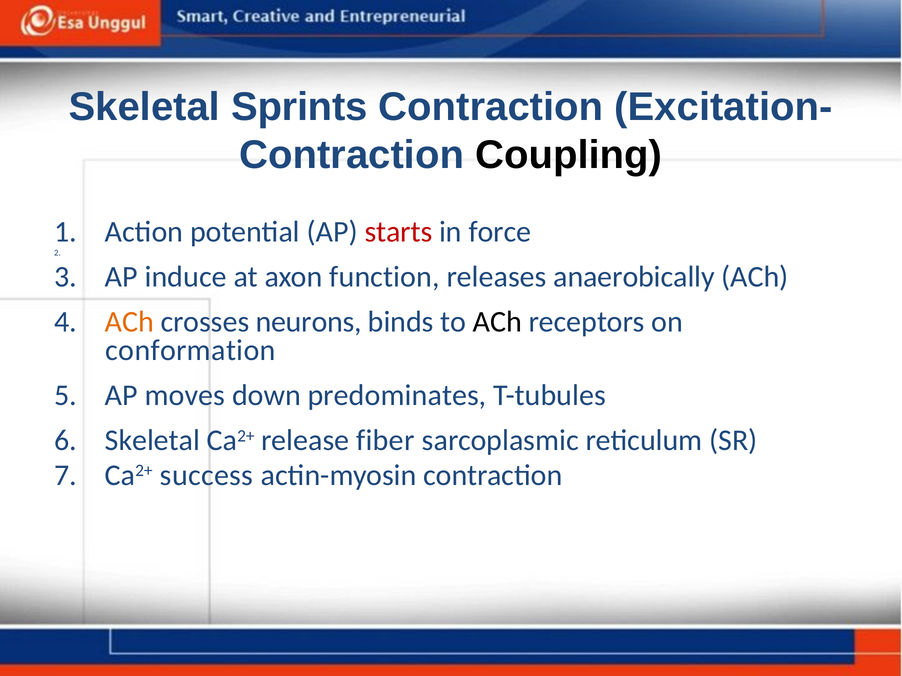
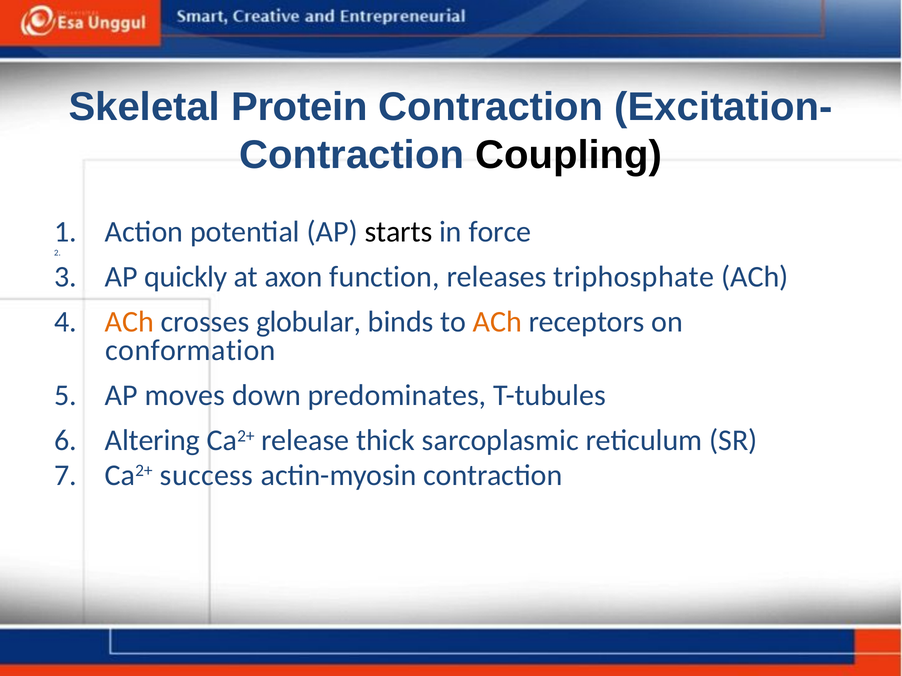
Sprints: Sprints -> Protein
starts colour: red -> black
induce: induce -> quickly
anaerobically: anaerobically -> triphosphate
neurons: neurons -> globular
ACh at (497, 322) colour: black -> orange
Skeletal at (152, 441): Skeletal -> Altering
fiber: fiber -> thick
